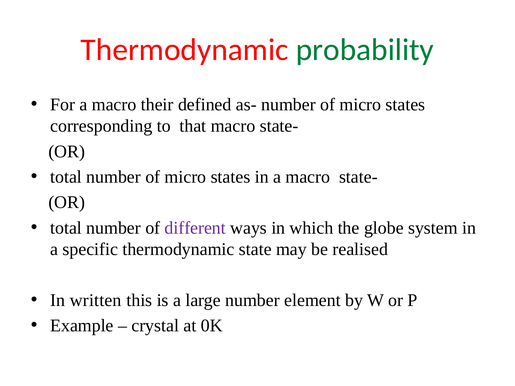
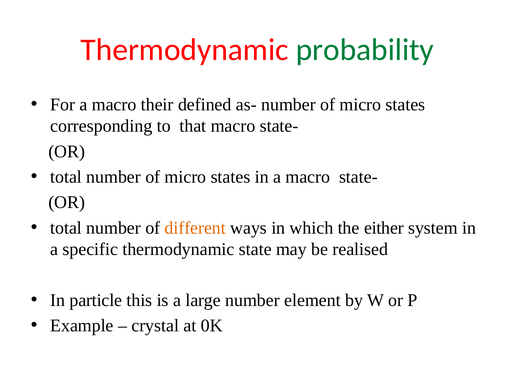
different colour: purple -> orange
globe: globe -> either
written: written -> particle
